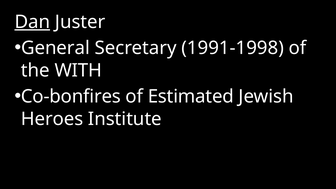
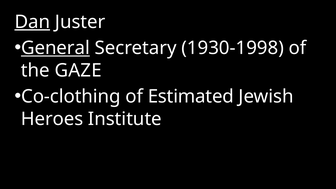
General underline: none -> present
1991-1998: 1991-1998 -> 1930-1998
WITH: WITH -> GAZE
Co-bonfires: Co-bonfires -> Co-clothing
